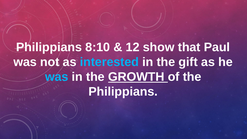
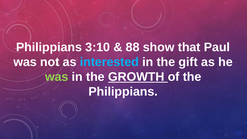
8:10: 8:10 -> 3:10
12: 12 -> 88
was at (57, 77) colour: light blue -> light green
